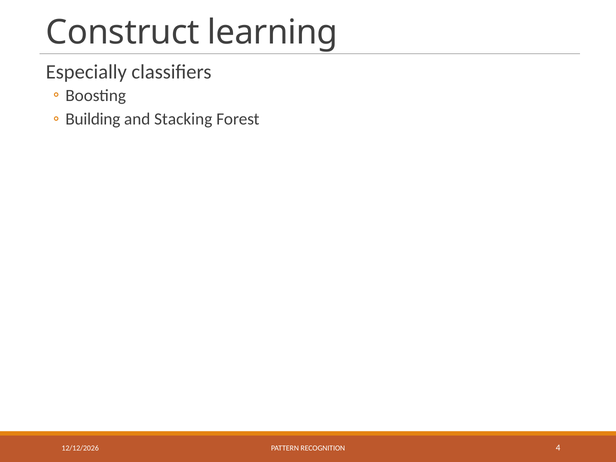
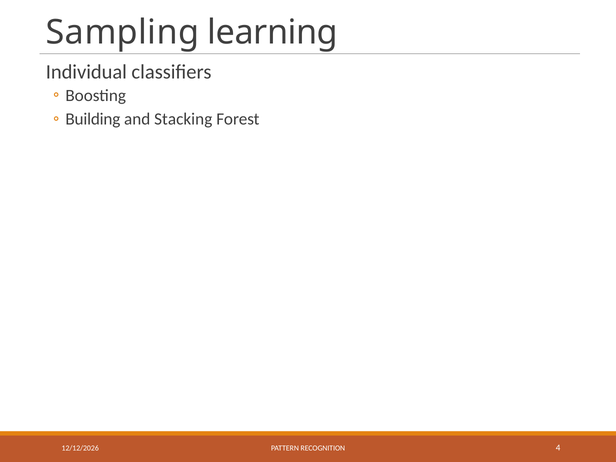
Construct: Construct -> Sampling
Especially: Especially -> Individual
